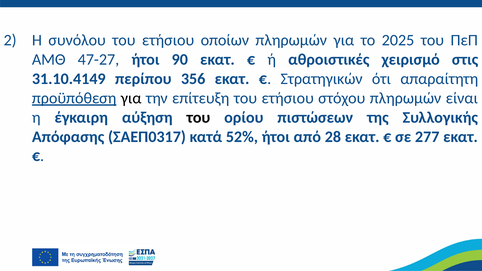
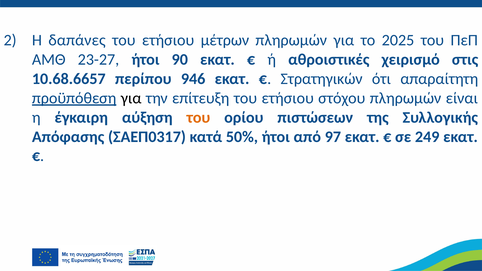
συνόλου: συνόλου -> δαπάνες
οποίων: οποίων -> μέτρων
47-27: 47-27 -> 23-27
31.10.4149: 31.10.4149 -> 10.68.6657
356: 356 -> 946
του at (198, 117) colour: black -> orange
52%: 52% -> 50%
28: 28 -> 97
277: 277 -> 249
